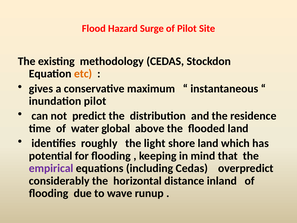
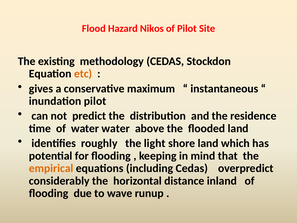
Surge: Surge -> Nikos
water global: global -> water
empirical colour: purple -> orange
